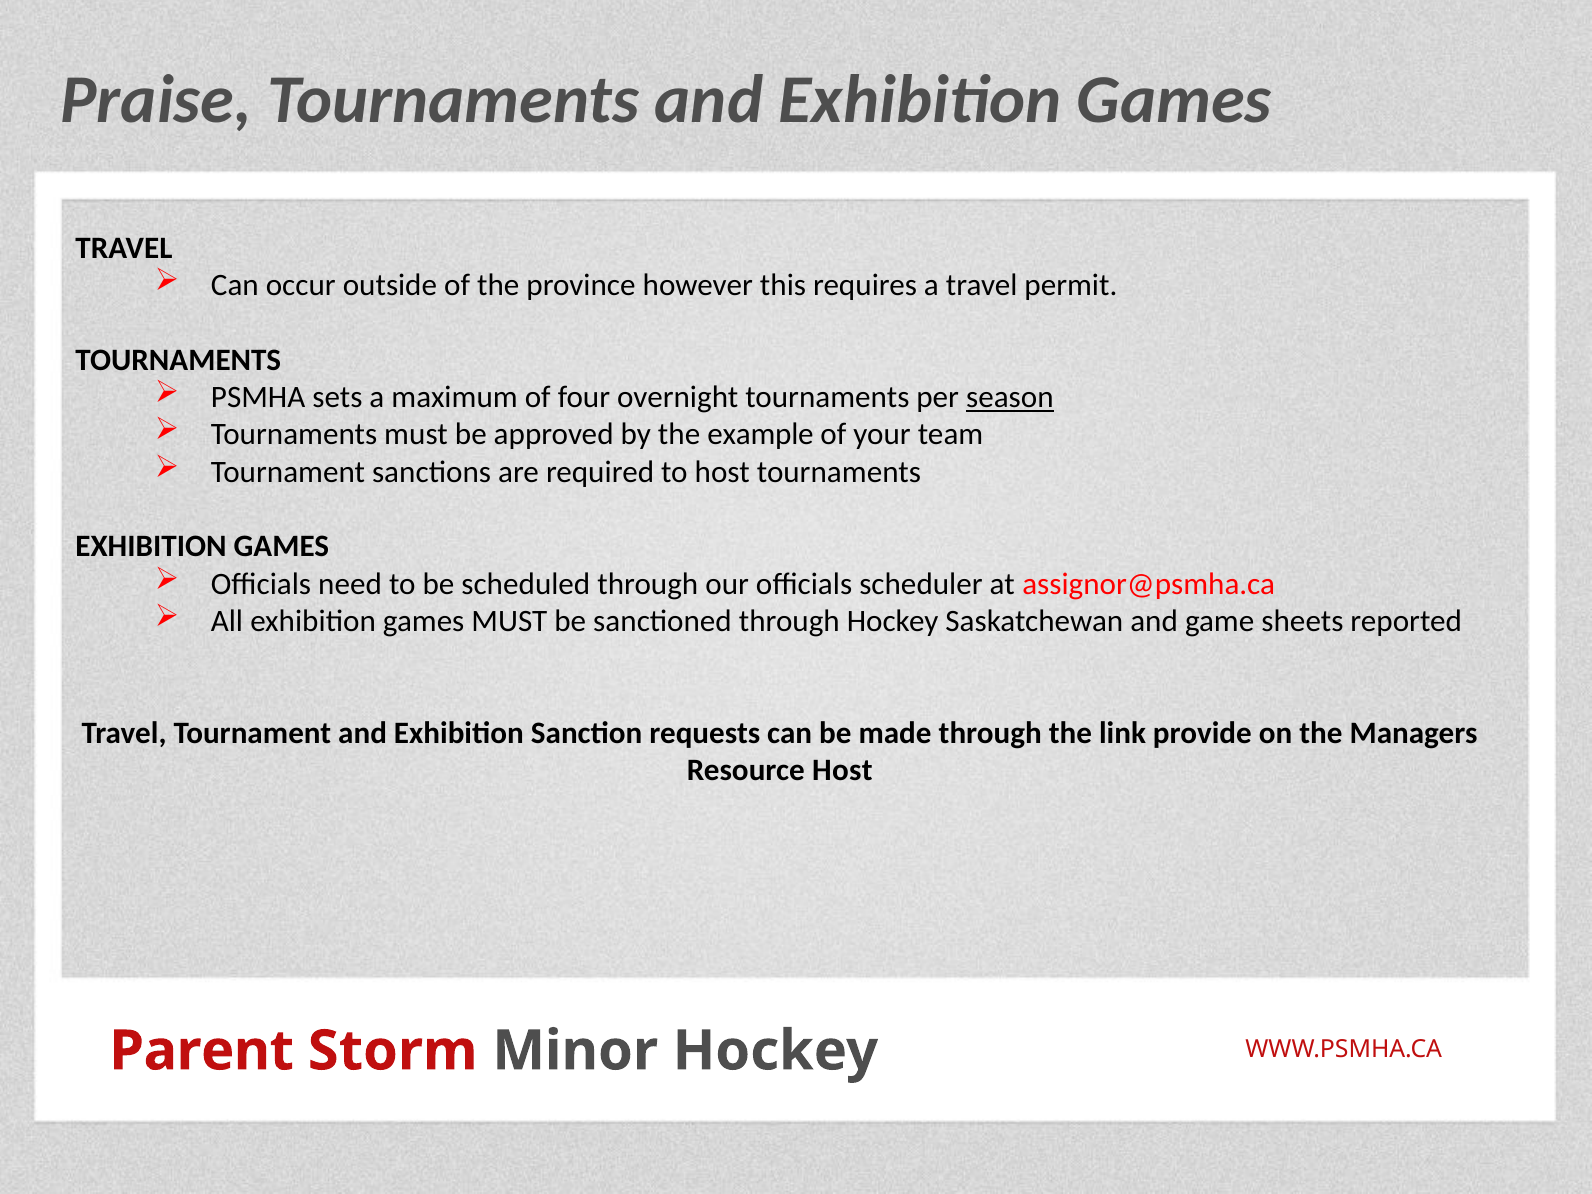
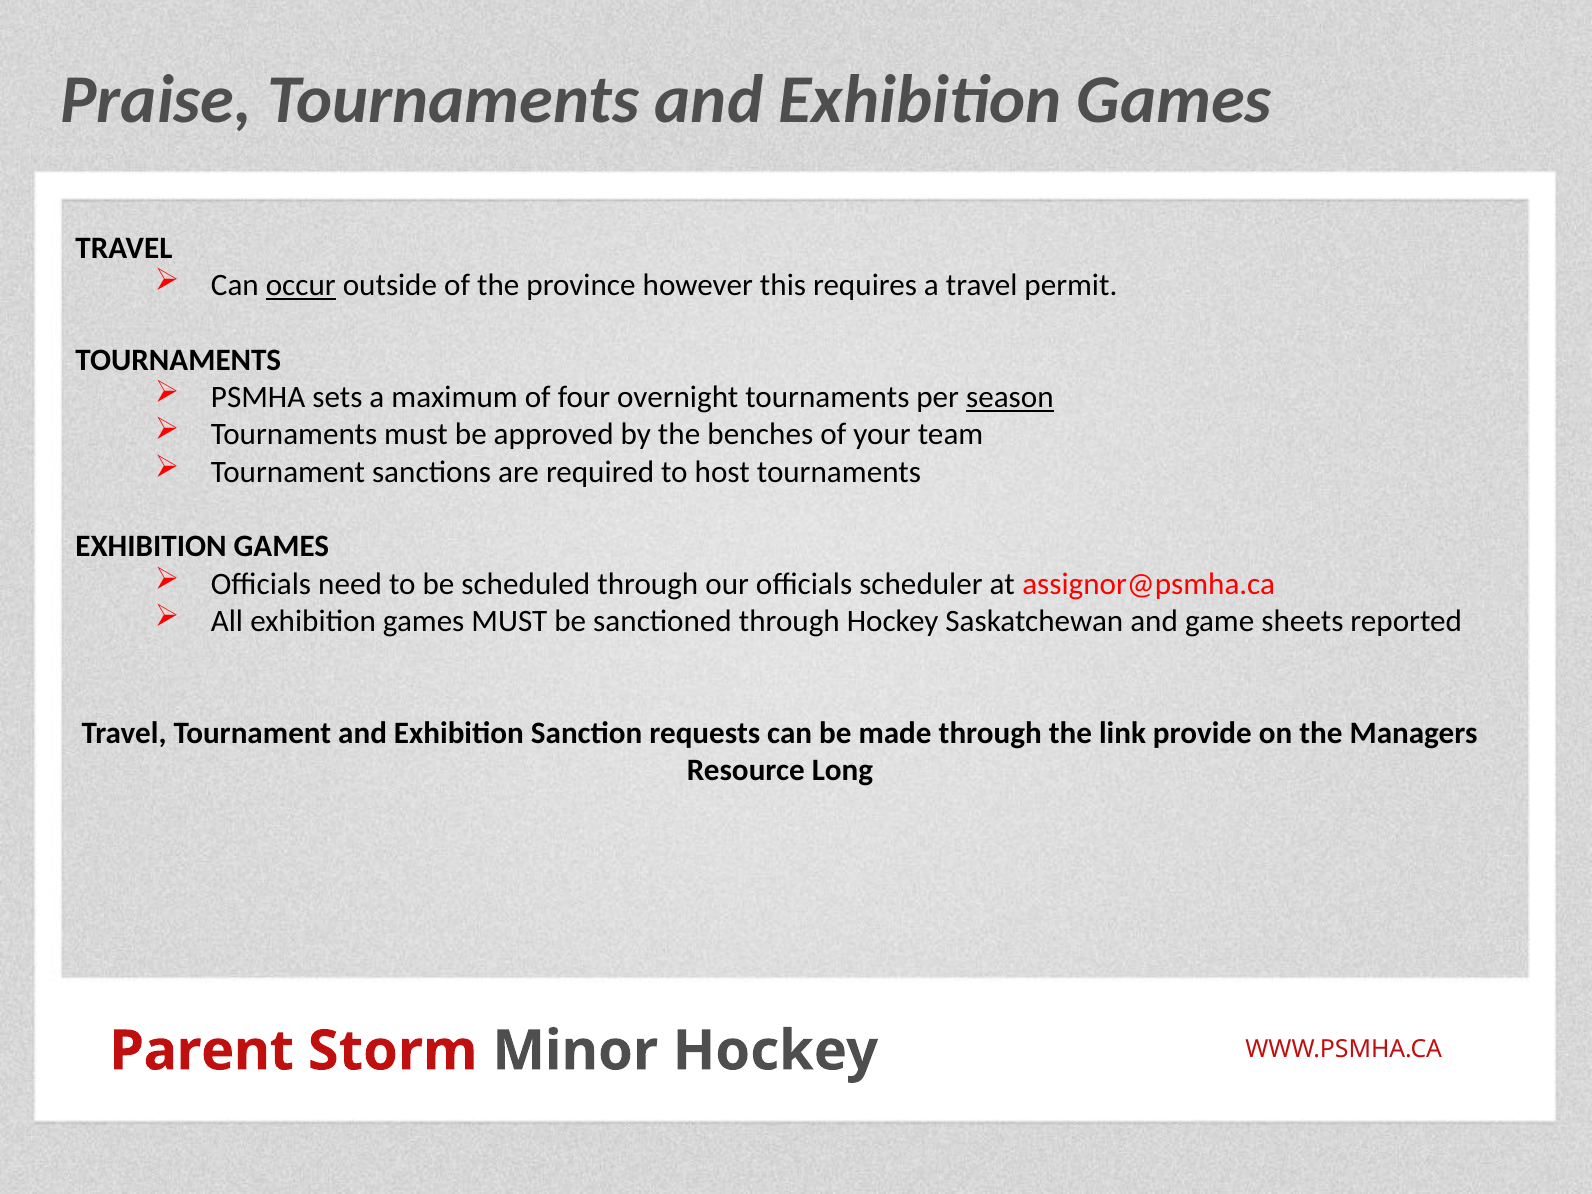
occur underline: none -> present
example: example -> benches
Resource Host: Host -> Long
